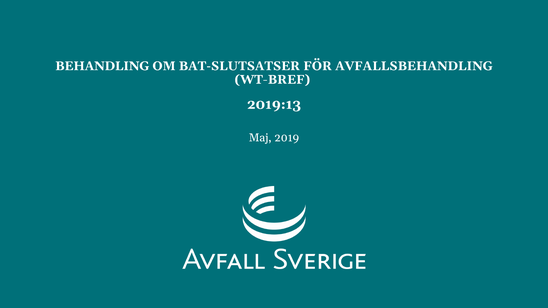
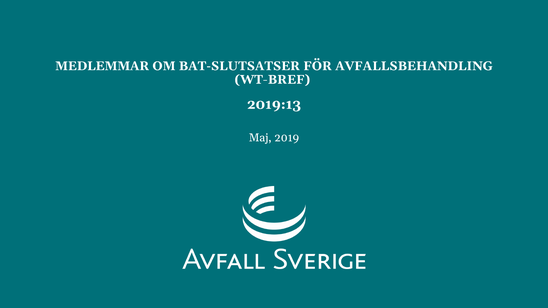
BEHANDLING: BEHANDLING -> MEDLEMMAR
